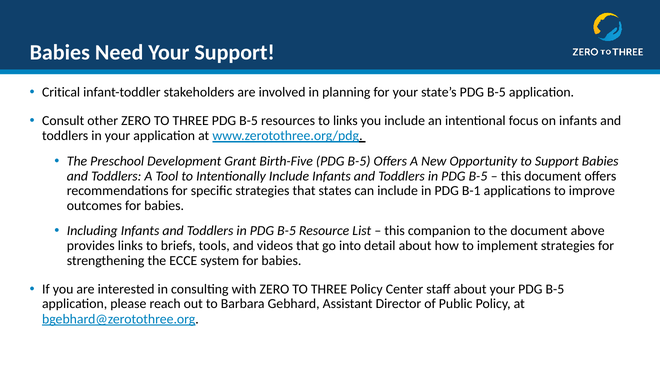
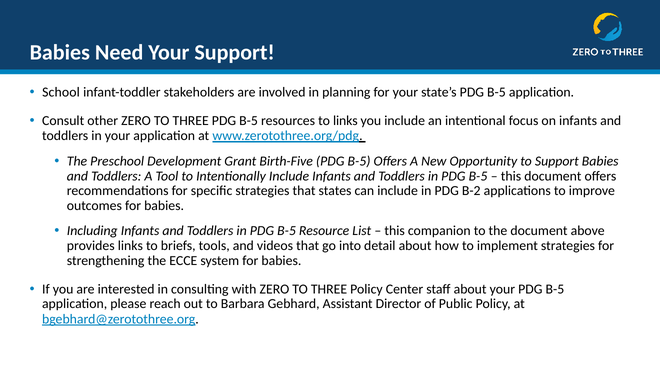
Critical: Critical -> School
B-1: B-1 -> B-2
